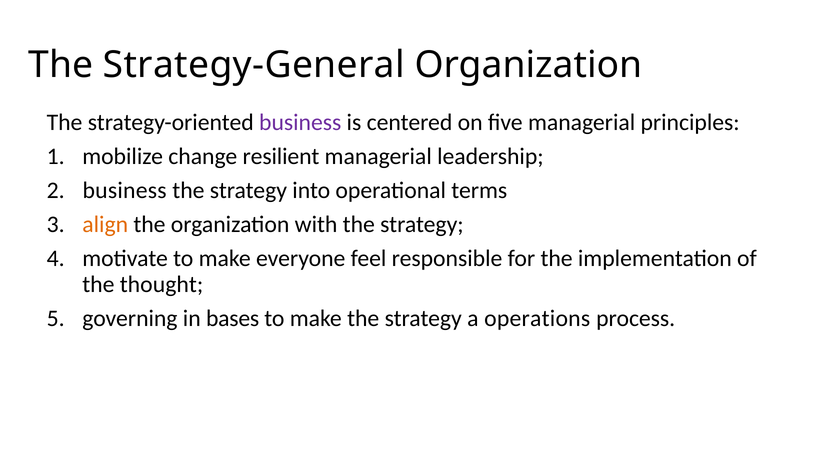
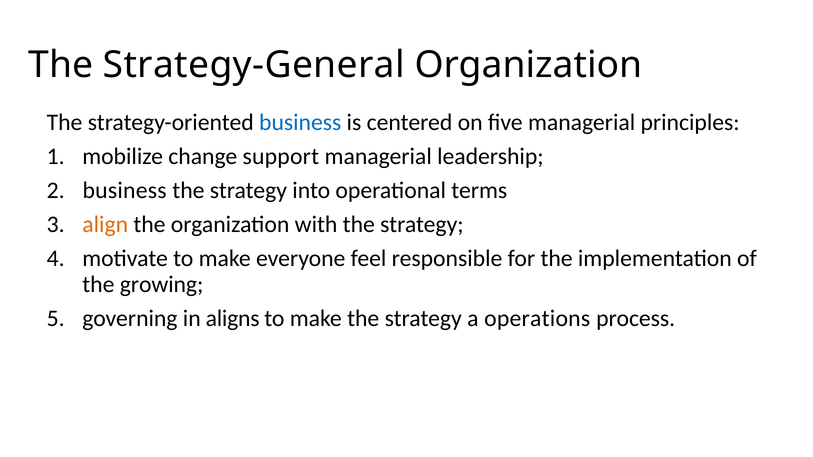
business at (300, 122) colour: purple -> blue
resilient: resilient -> support
thought: thought -> growing
bases: bases -> aligns
